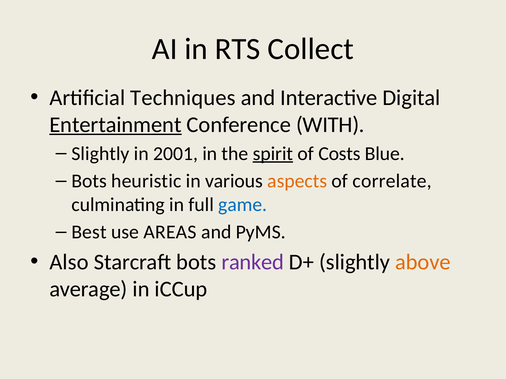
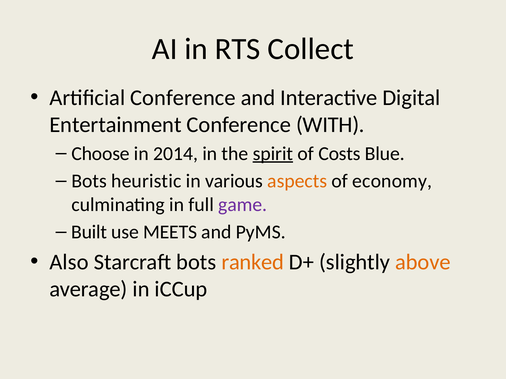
Artificial Techniques: Techniques -> Conference
Entertainment underline: present -> none
Slightly at (100, 154): Slightly -> Choose
2001: 2001 -> 2014
correlate: correlate -> economy
game colour: blue -> purple
Best: Best -> Built
AREAS: AREAS -> MEETS
ranked colour: purple -> orange
